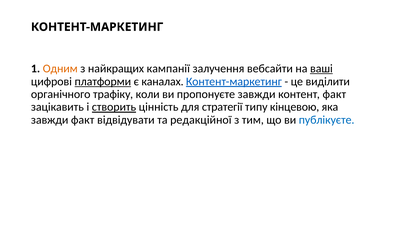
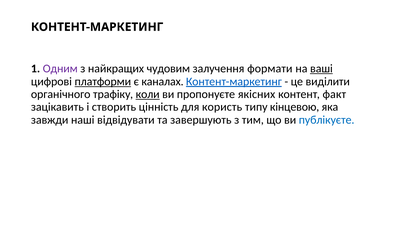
Одним colour: orange -> purple
кампанії: кампанії -> чудовим
вебсайти: вебсайти -> формати
коли underline: none -> present
пропонуєте завжди: завжди -> якісних
створить underline: present -> none
стратегії: стратегії -> користь
завжди факт: факт -> наші
редакційної: редакційної -> завершують
